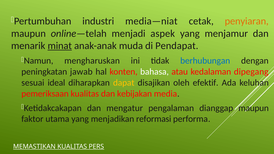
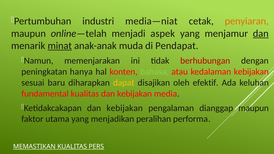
dan at (261, 33) underline: none -> present
mengharuskan: mengharuskan -> memenjarakan
berhubungan colour: blue -> red
jawab: jawab -> hanya
bahasa colour: white -> light green
kedalaman dipegang: dipegang -> kebijakan
ideal: ideal -> baru
pemeriksaan: pemeriksaan -> fundamental
mengatur at (125, 108): mengatur -> kebijakan
reformasi: reformasi -> peralihan
